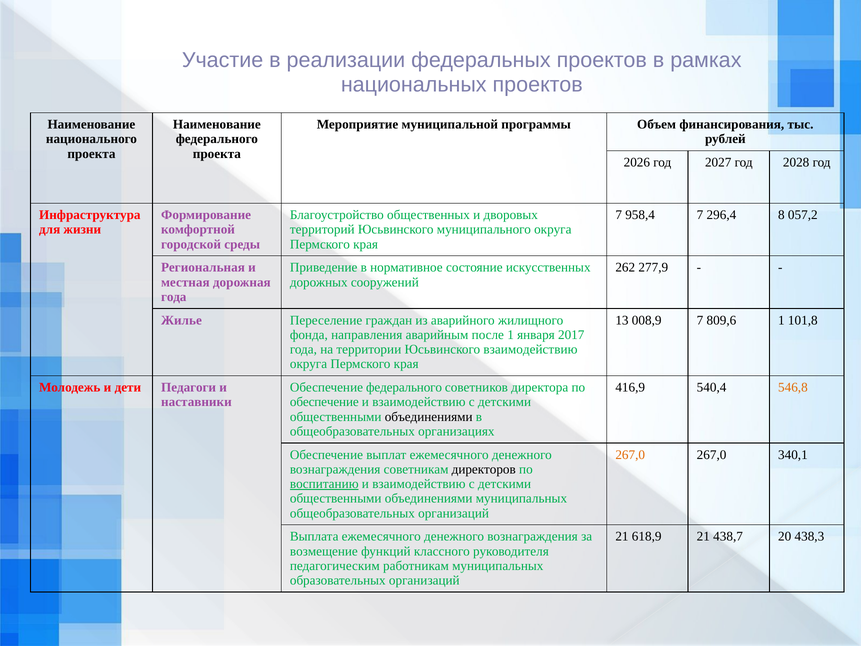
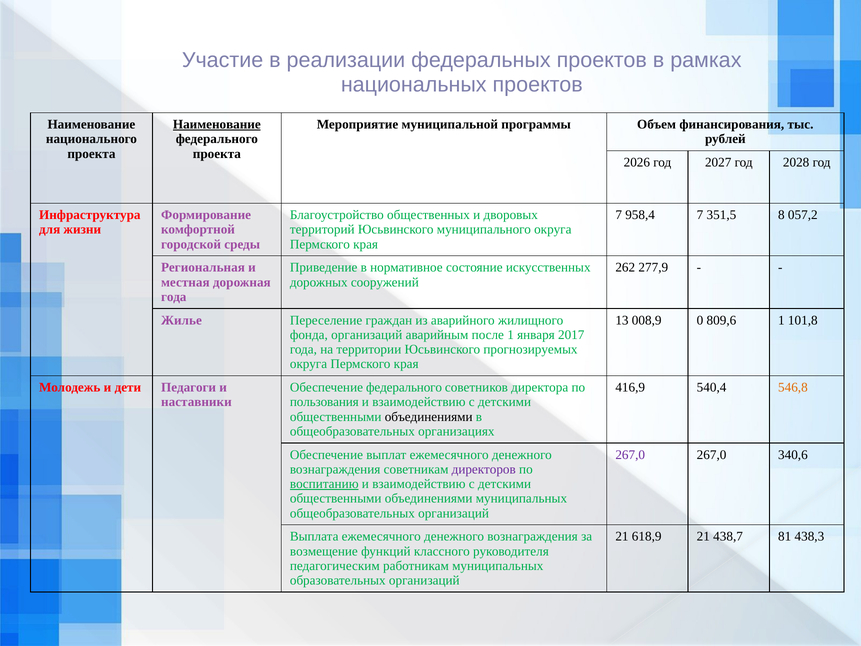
Наименование at (217, 124) underline: none -> present
296,4: 296,4 -> 351,5
008,9 7: 7 -> 0
фонда направления: направления -> организаций
Юсьвинского взаимодействию: взаимодействию -> прогнозируемых
обеспечение at (324, 402): обеспечение -> пользования
267,0 at (630, 454) colour: orange -> purple
340,1: 340,1 -> 340,6
директоров colour: black -> purple
20: 20 -> 81
